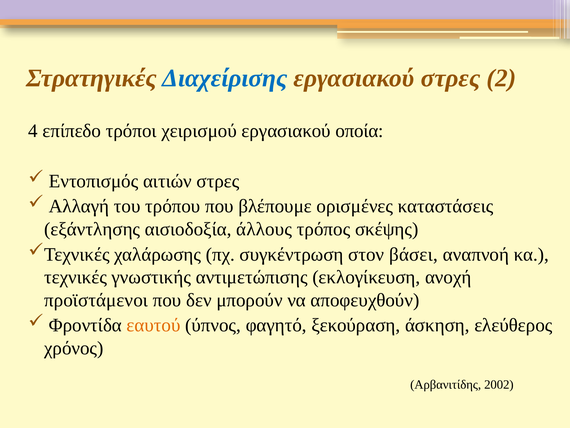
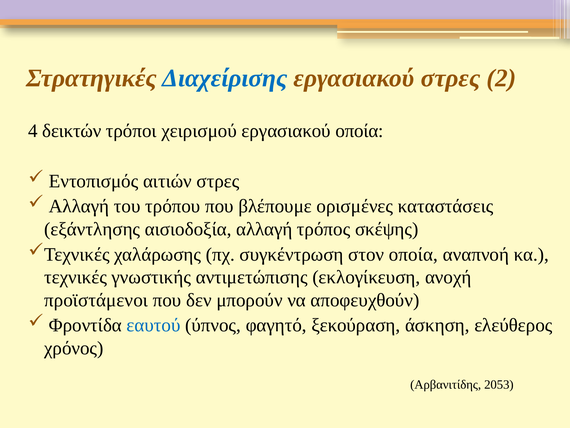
επίπεδο: επίπεδο -> δεικτών
αισιοδοξία άλλους: άλλους -> αλλαγή
στον βάσει: βάσει -> οποία
εαυτού colour: orange -> blue
2002: 2002 -> 2053
